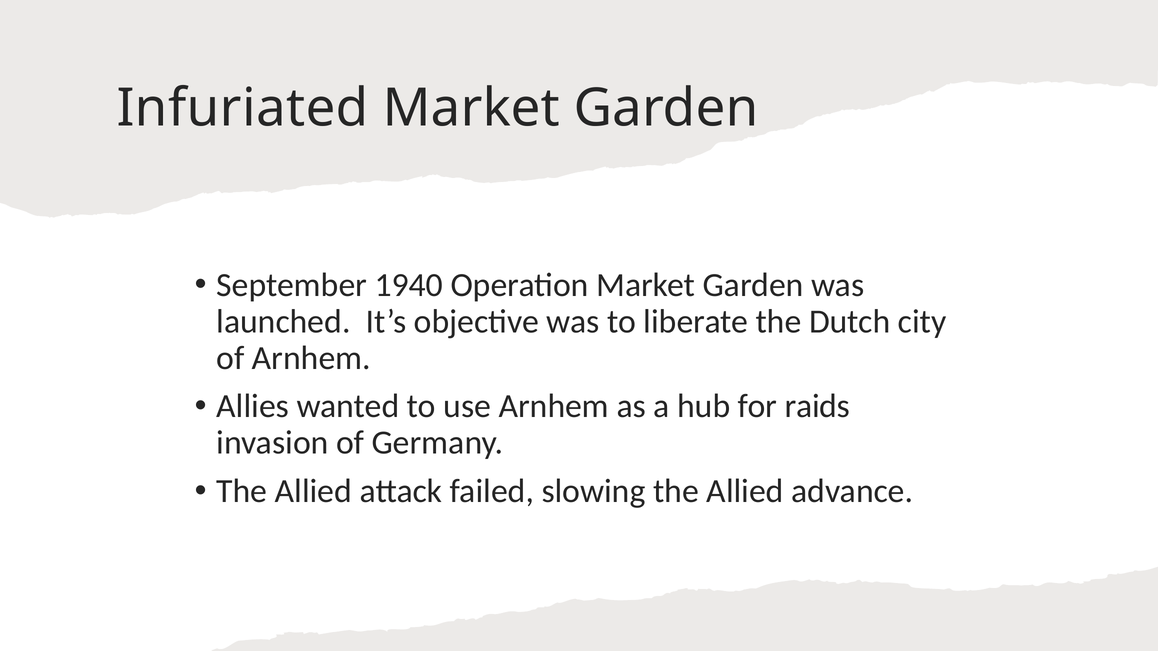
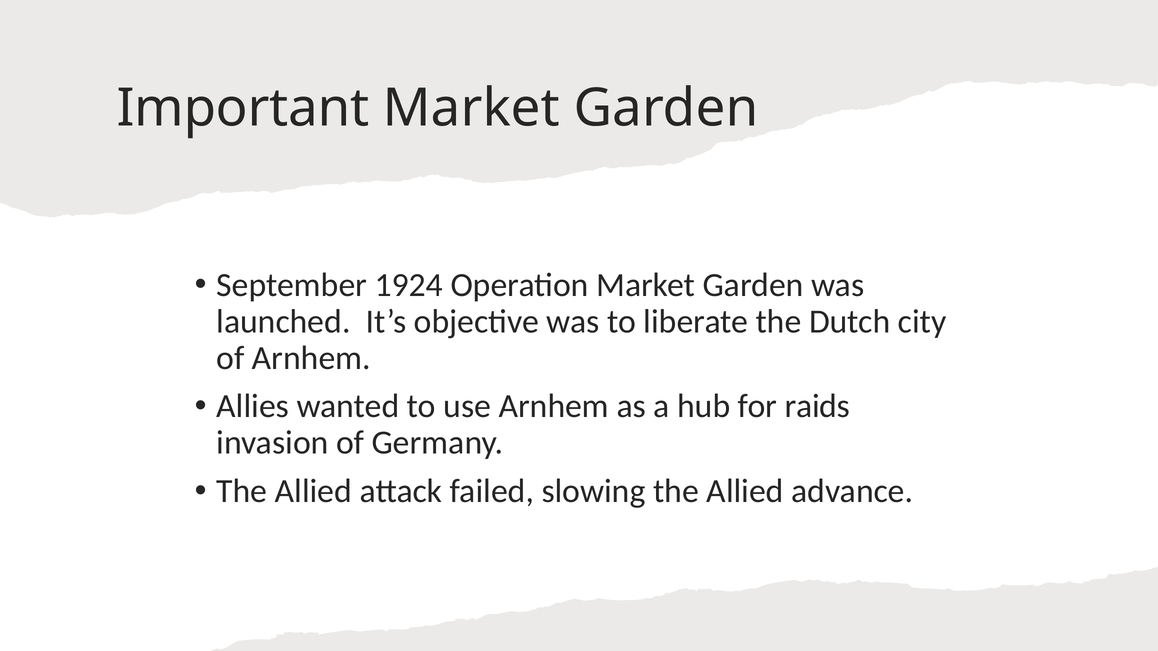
Infuriated: Infuriated -> Important
1940: 1940 -> 1924
